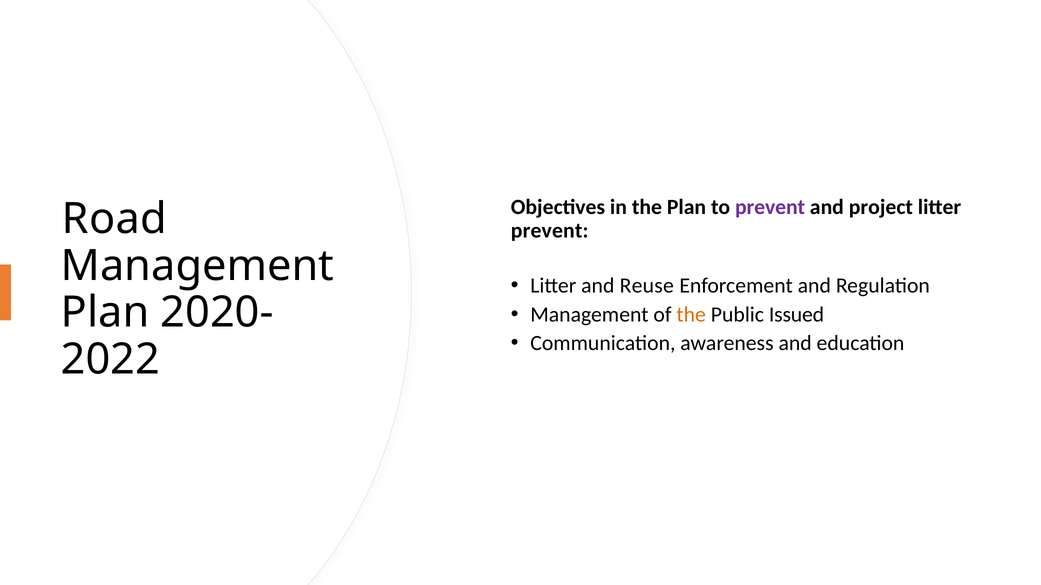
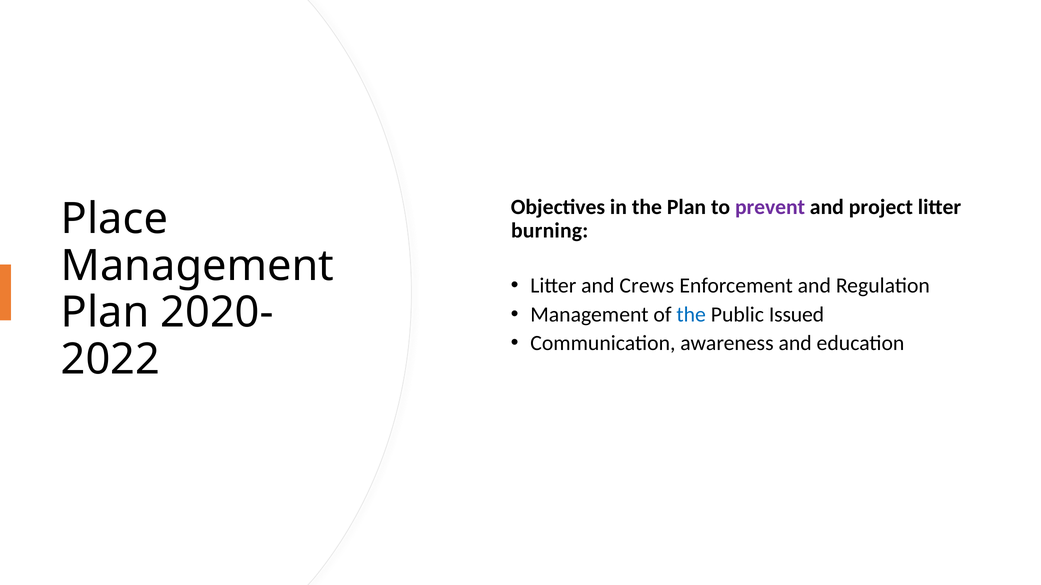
Road: Road -> Place
prevent at (550, 231): prevent -> burning
Reuse: Reuse -> Crews
the at (691, 315) colour: orange -> blue
